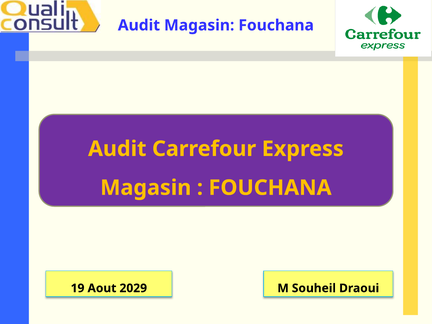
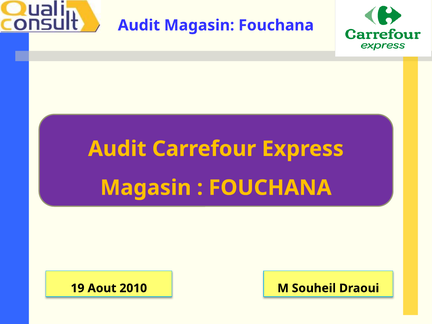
2029: 2029 -> 2010
